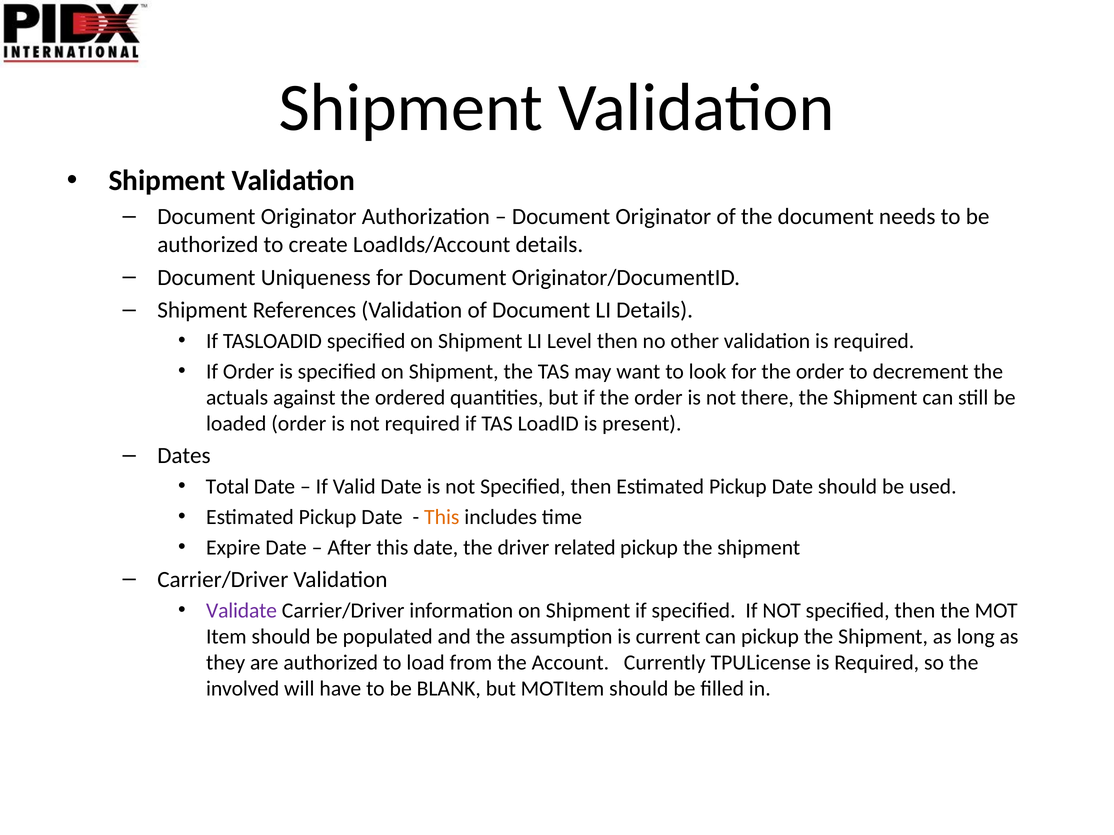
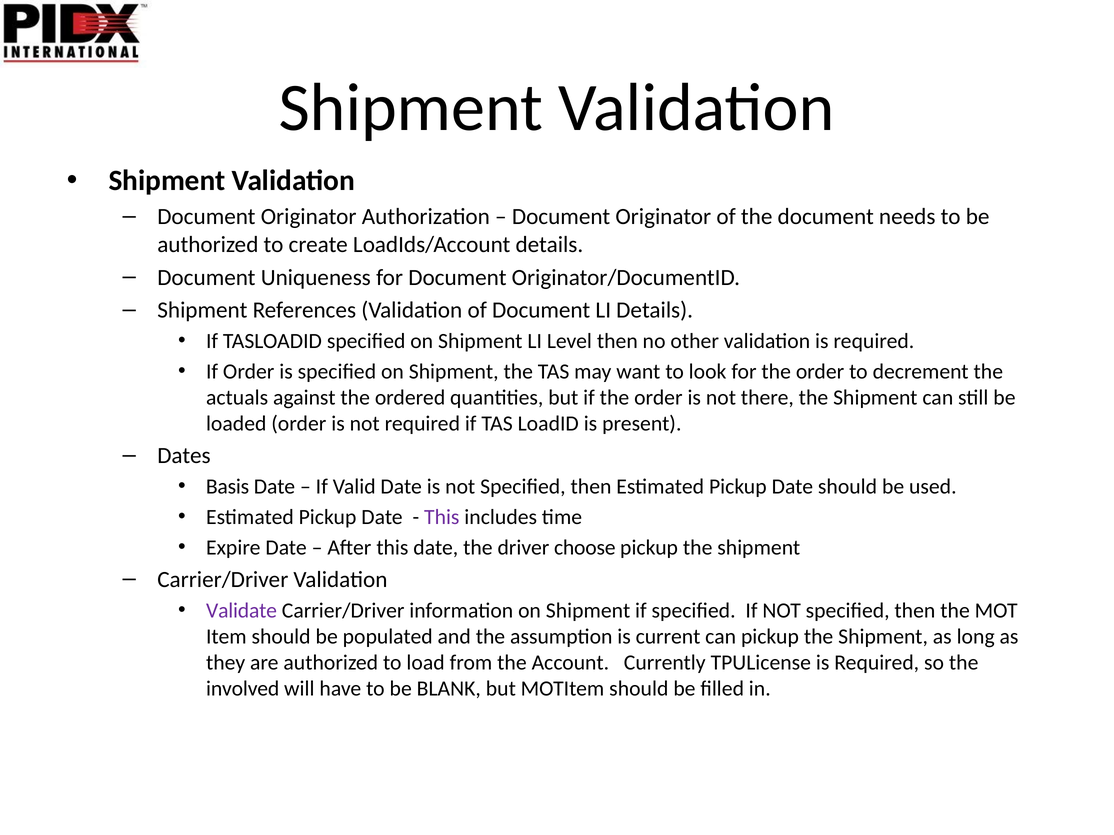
Total: Total -> Basis
This at (442, 517) colour: orange -> purple
related: related -> choose
